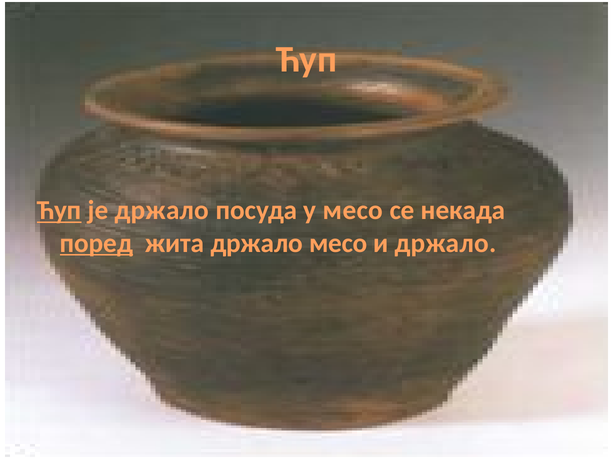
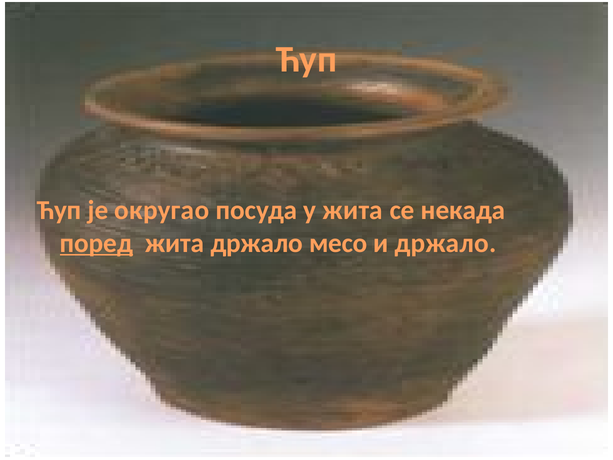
Ћуп at (59, 210) underline: present -> none
је држало: држало -> округао
у месо: месо -> жита
